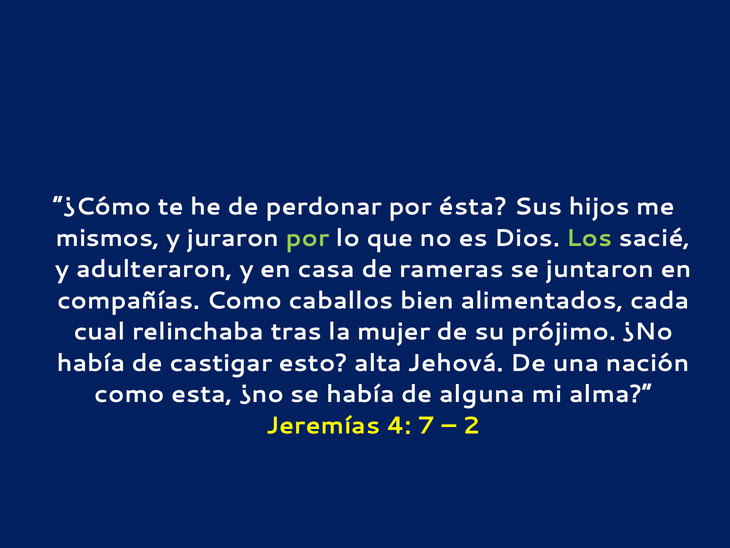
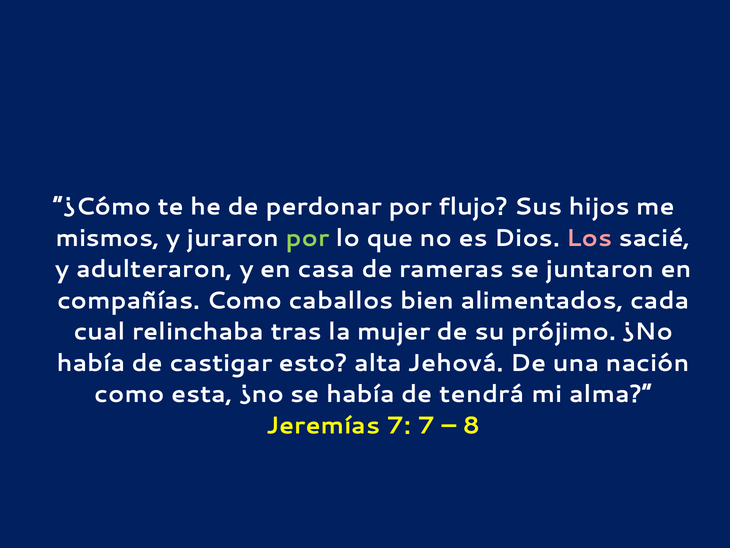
ésta: ésta -> flujo
Los colour: light green -> pink
alguna: alguna -> tendrá
Jeremías 4: 4 -> 7
2: 2 -> 8
